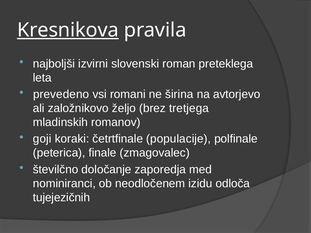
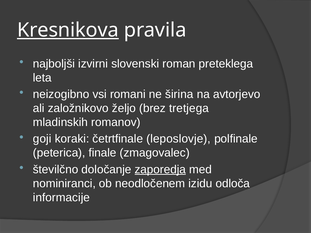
prevedeno: prevedeno -> neizogibno
populacije: populacije -> leposlovje
zaporedja underline: none -> present
tujejezičnih: tujejezičnih -> informacije
